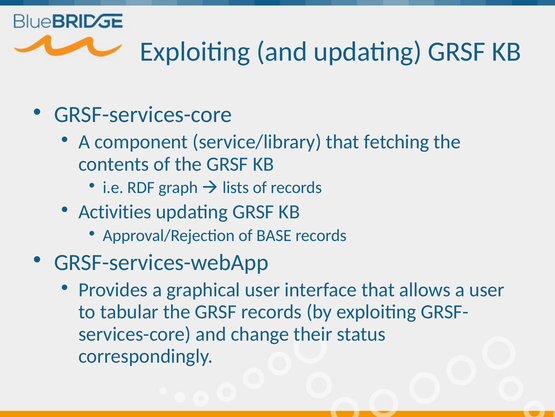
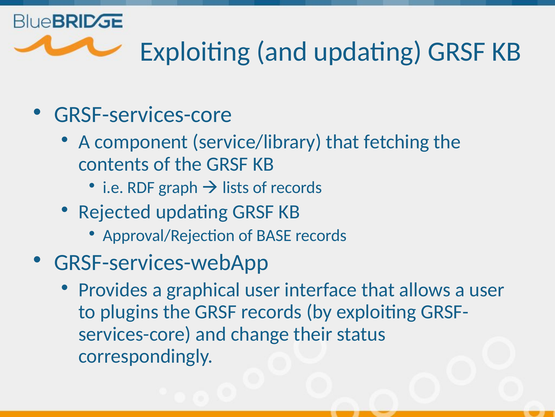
Activities: Activities -> Rejected
tabular: tabular -> plugins
